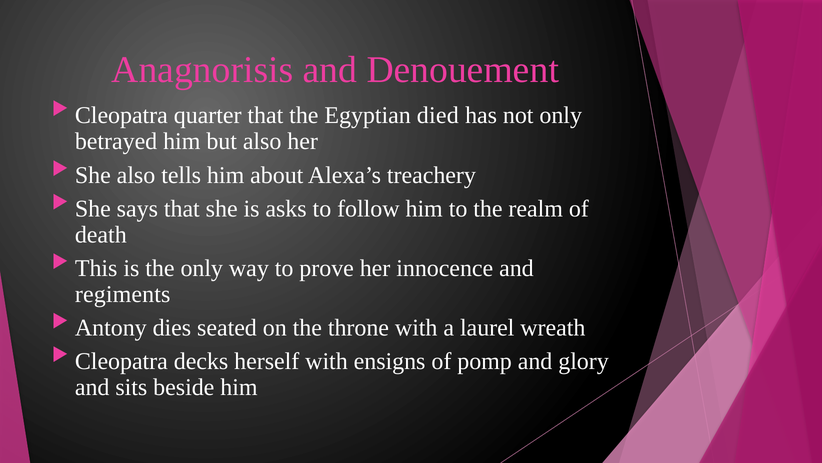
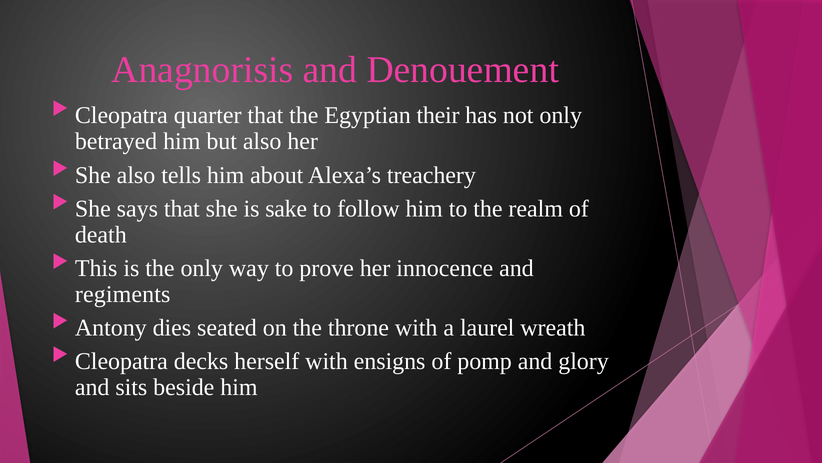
died: died -> their
asks: asks -> sake
